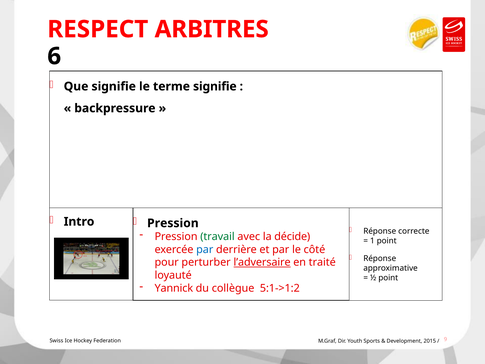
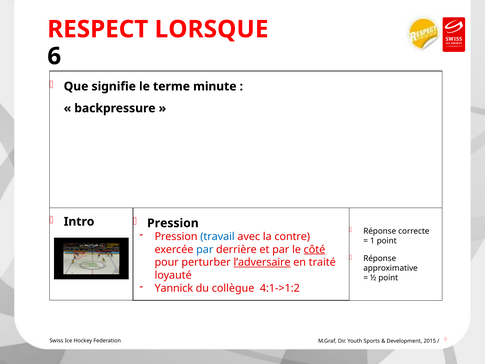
ARBITRES: ARBITRES -> LORSQUE
terme signifie: signifie -> minute
travail colour: green -> blue
décide: décide -> contre
côté underline: none -> present
5:1->1:2: 5:1->1:2 -> 4:1->1:2
